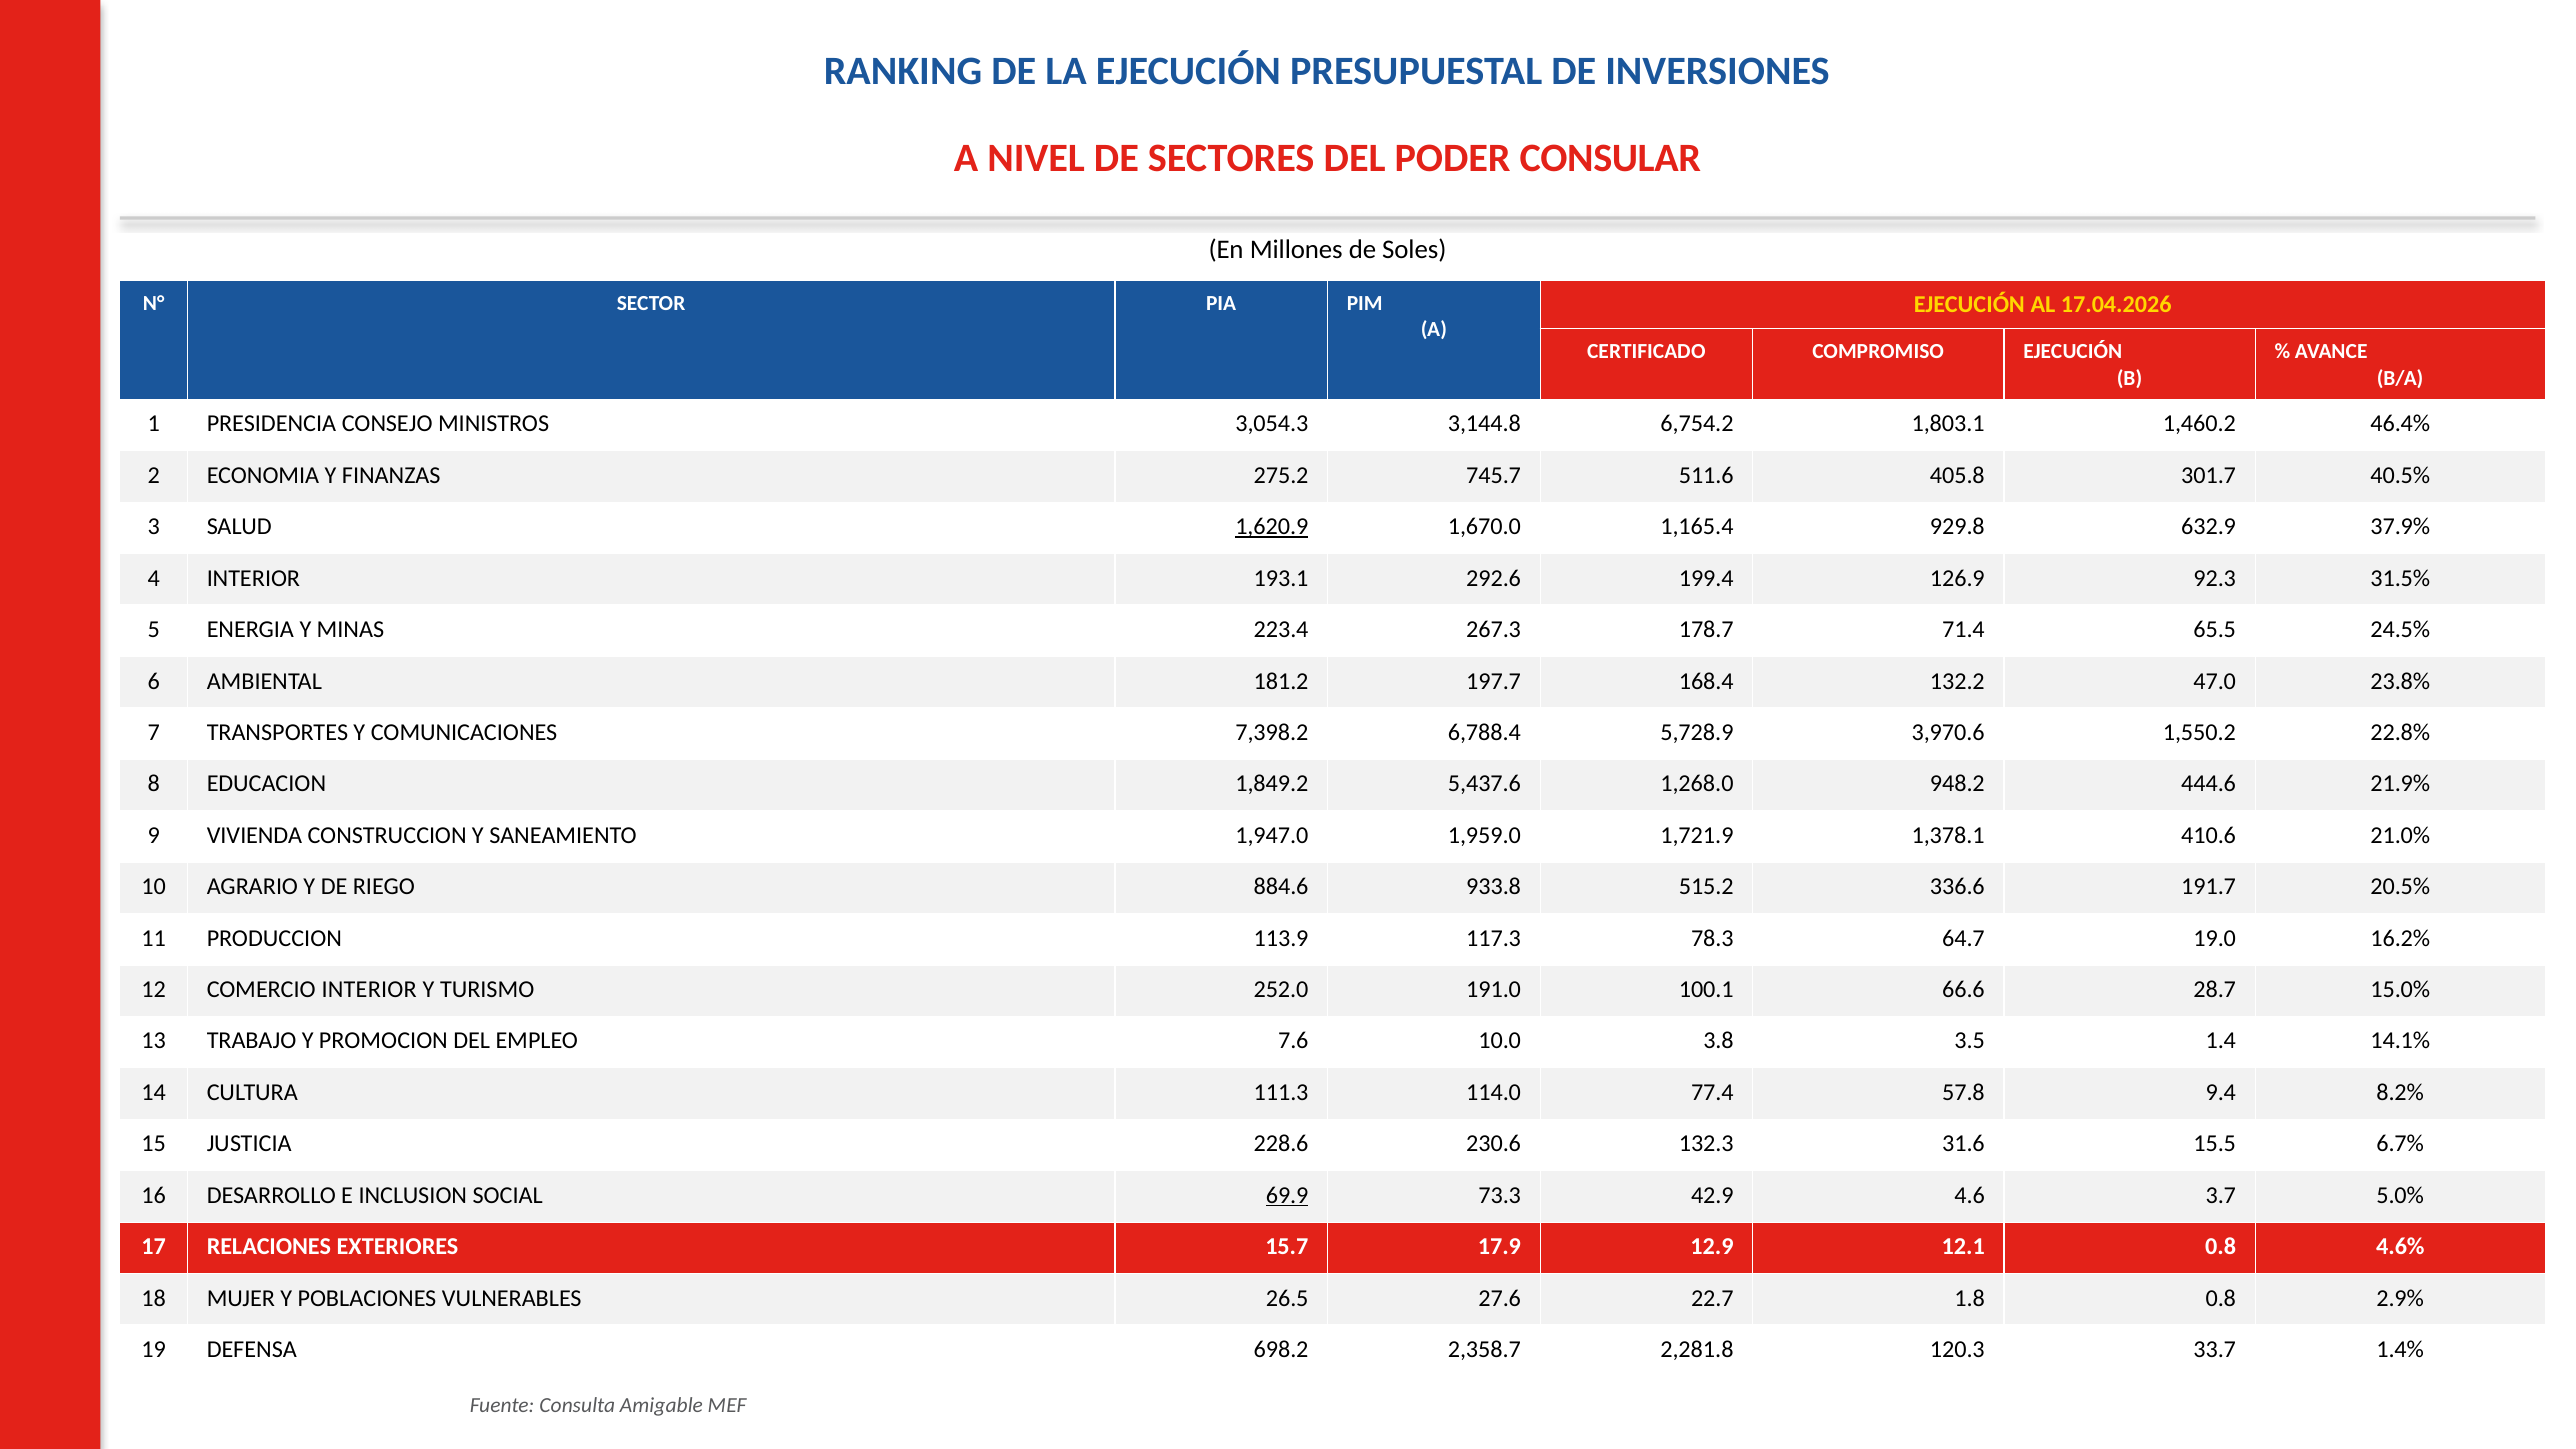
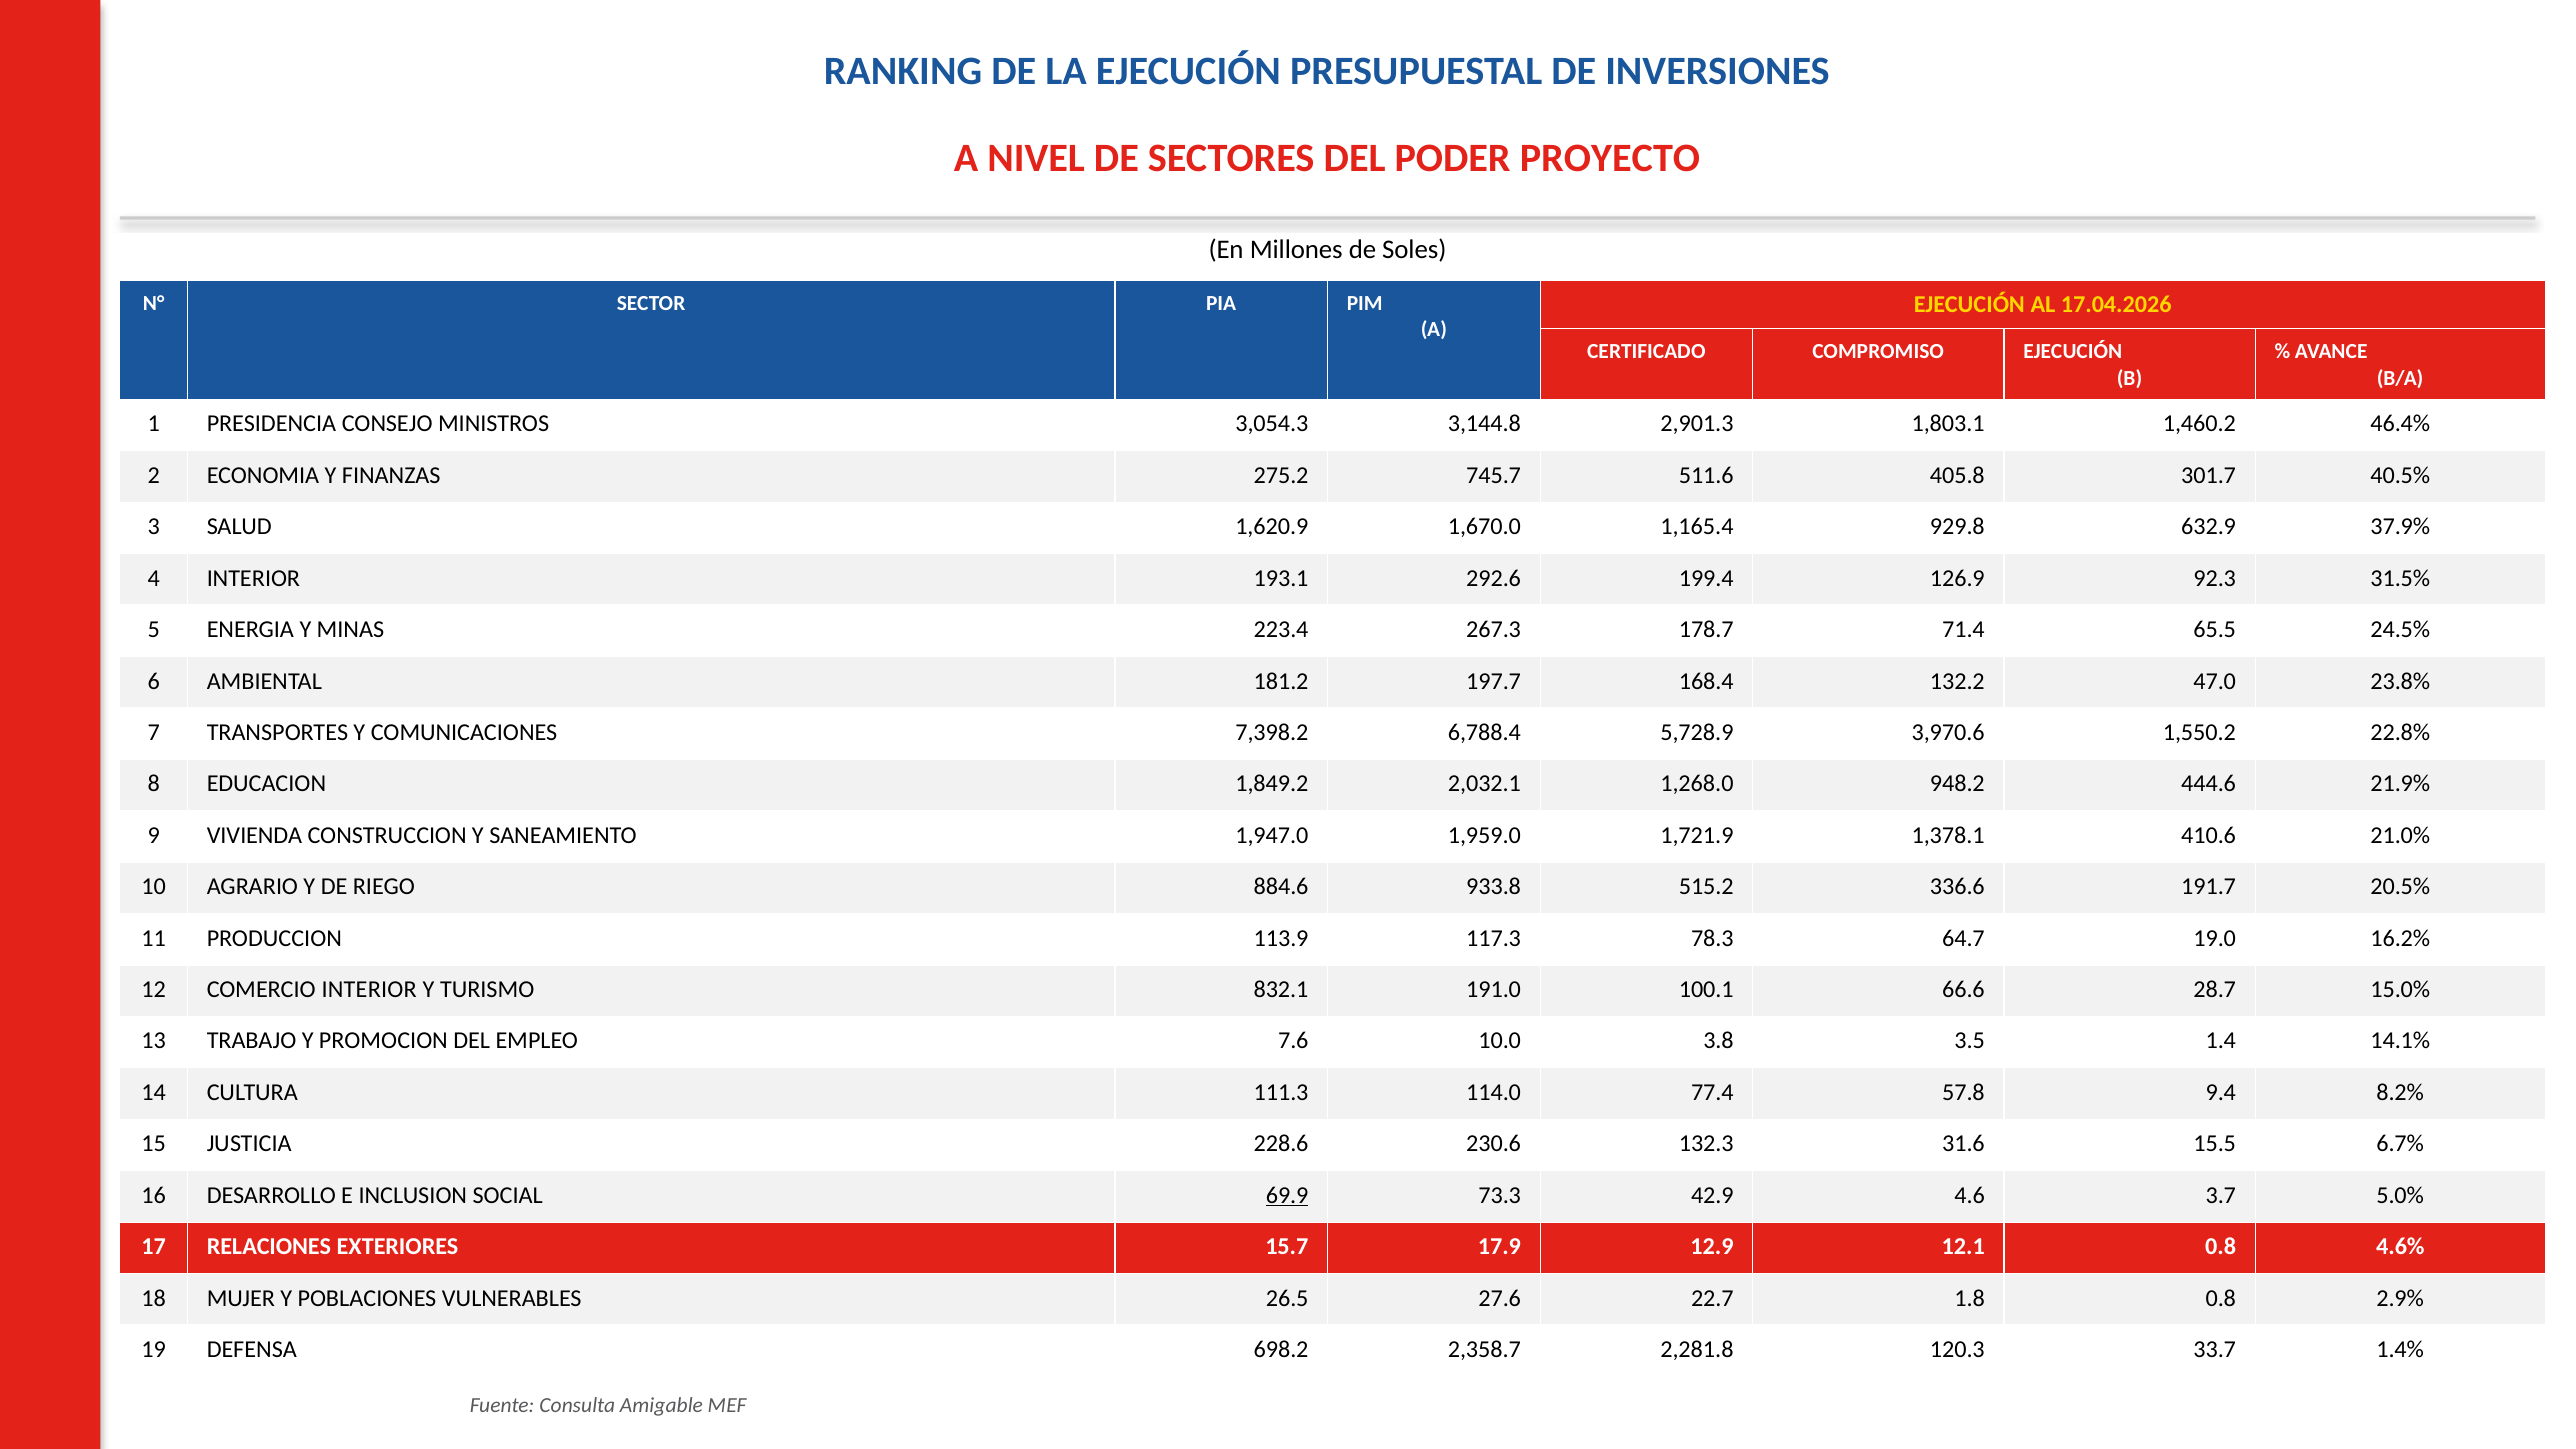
CONSULAR: CONSULAR -> PROYECTO
6,754.2: 6,754.2 -> 2,901.3
1,620.9 underline: present -> none
5,437.6: 5,437.6 -> 2,032.1
252.0: 252.0 -> 832.1
